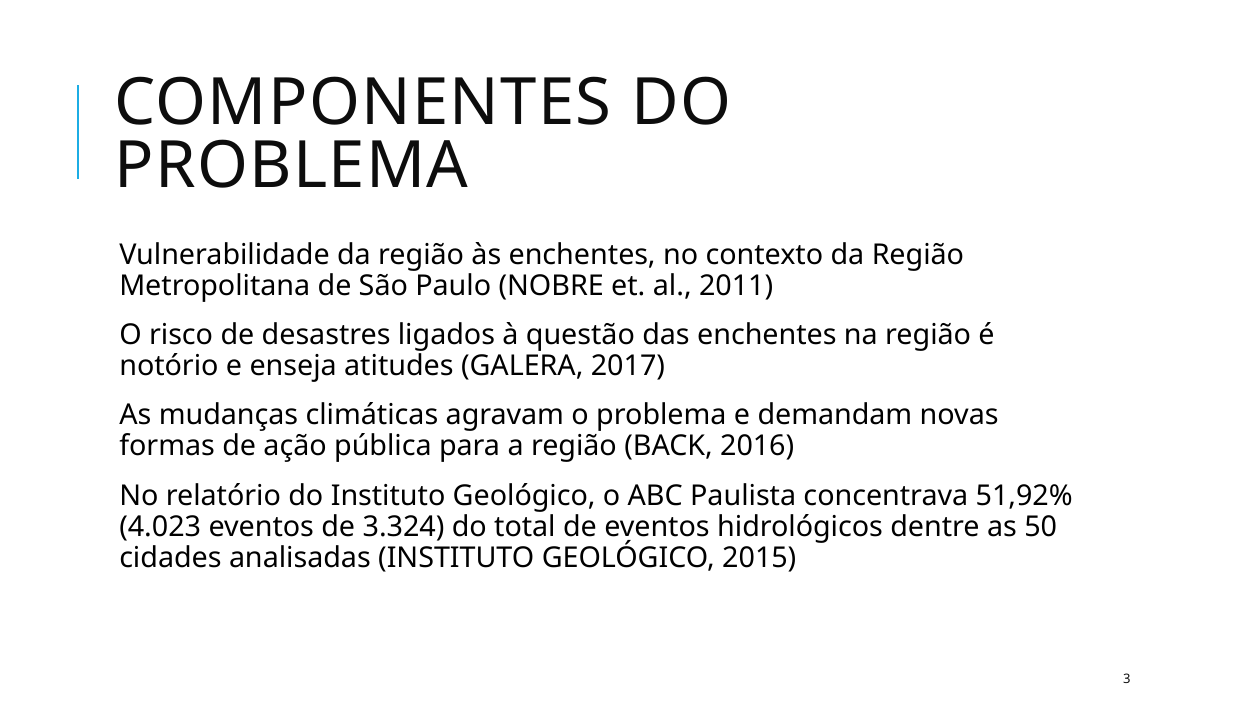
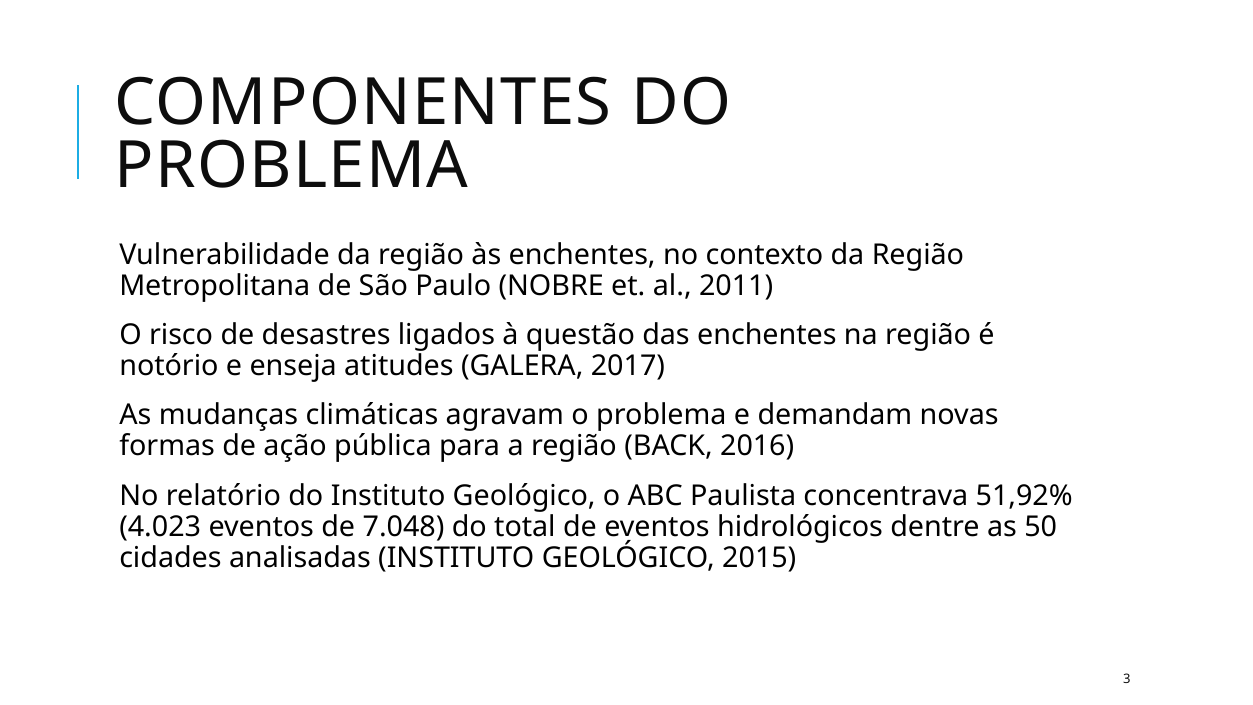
3.324: 3.324 -> 7.048
